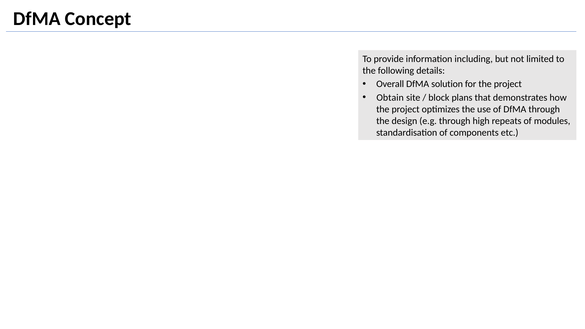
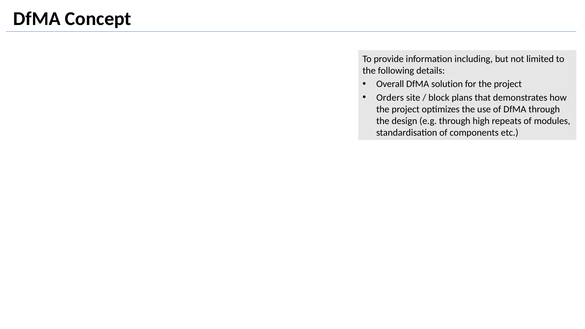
Obtain: Obtain -> Orders
